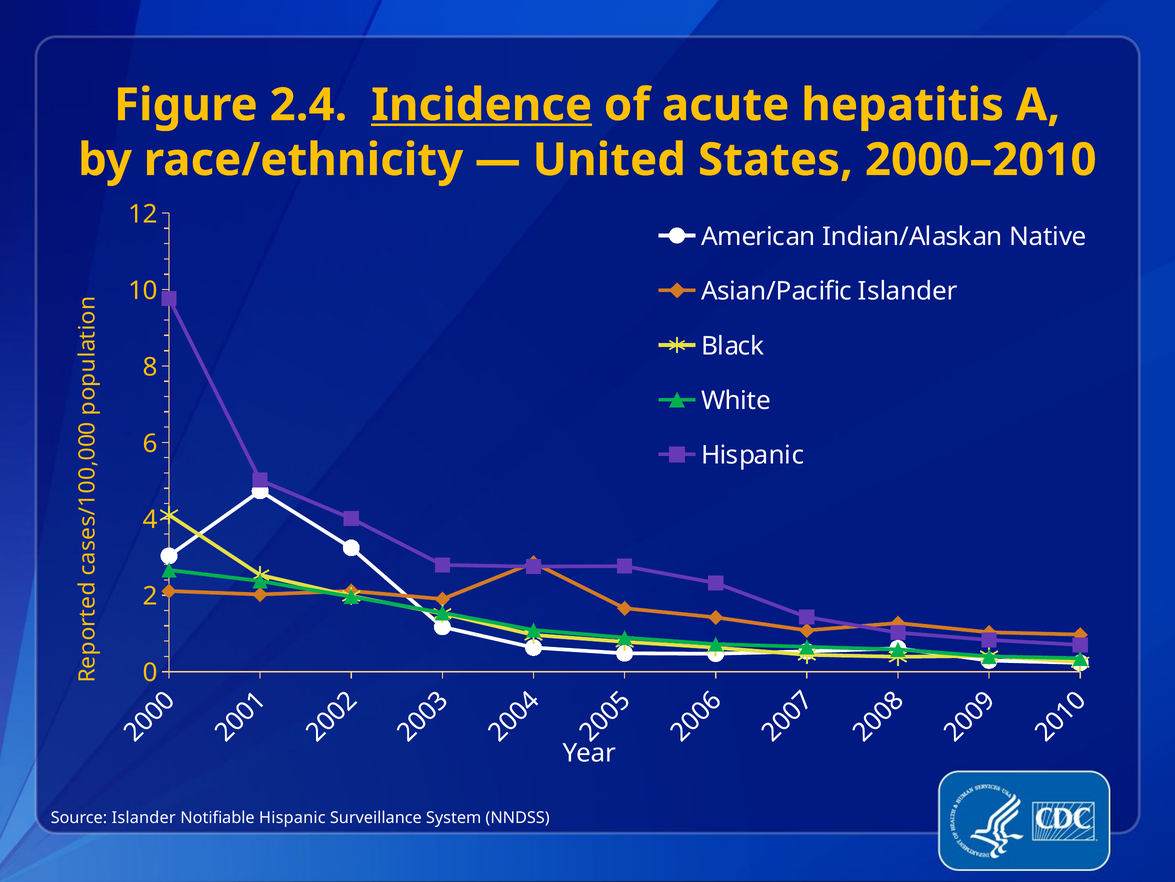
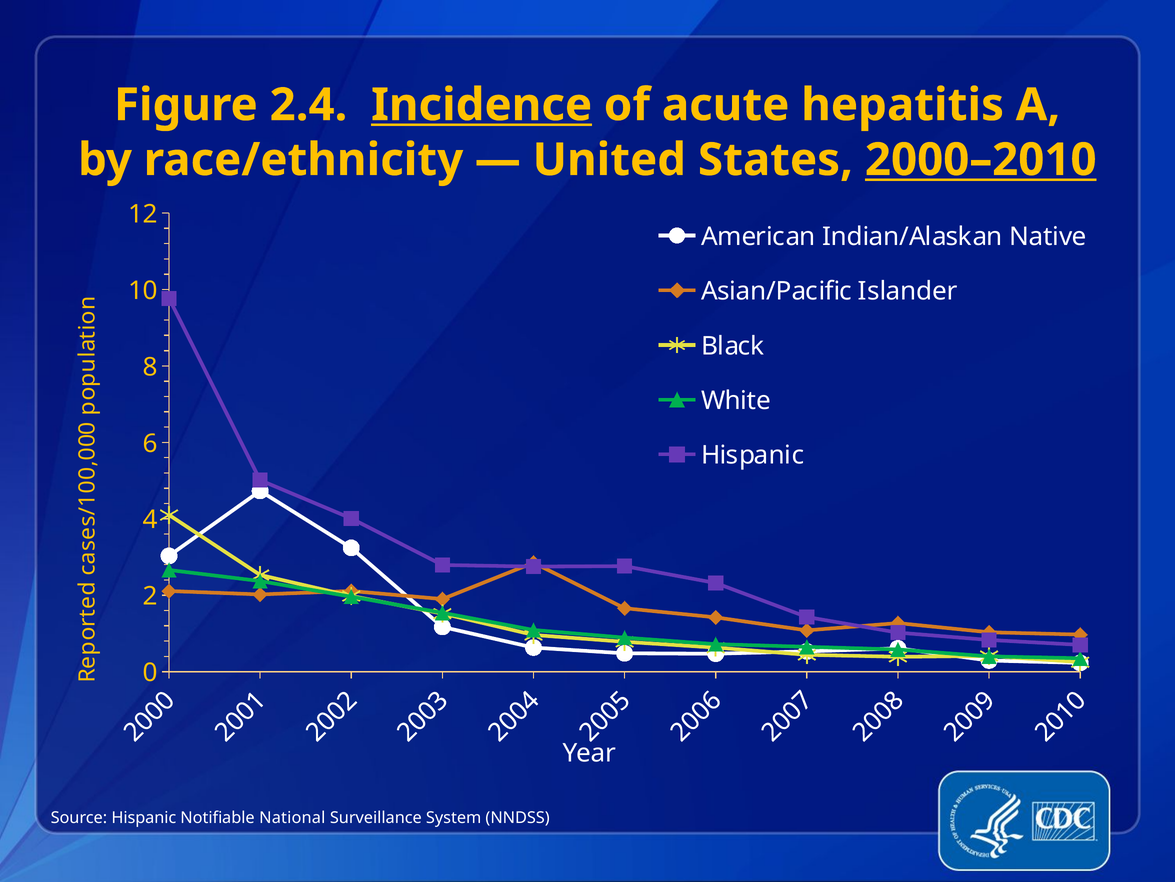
2000–2010 underline: none -> present
Source Islander: Islander -> Hispanic
Notifiable Hispanic: Hispanic -> National
